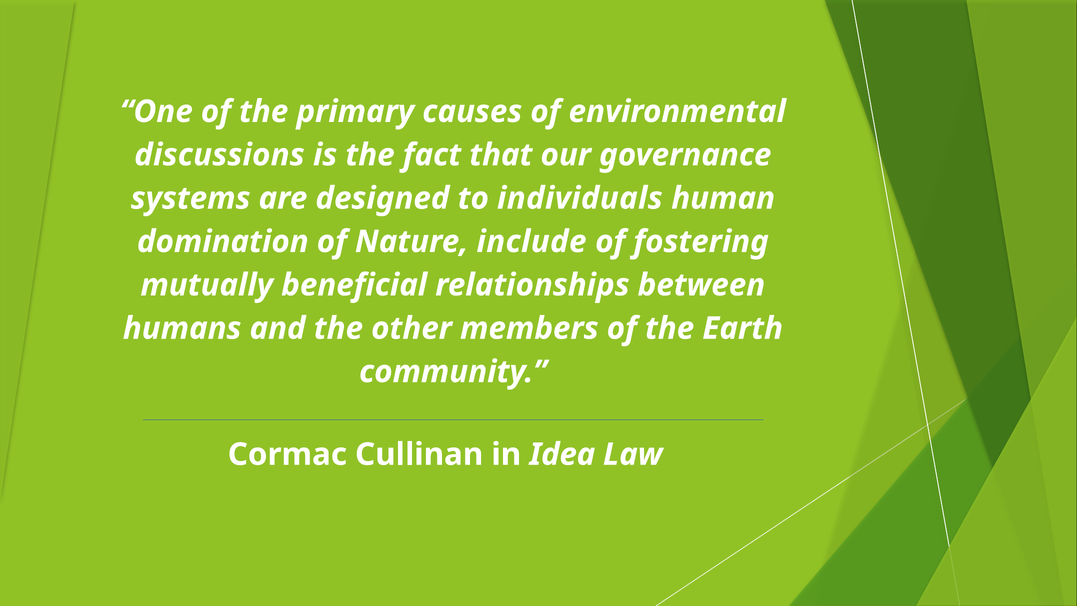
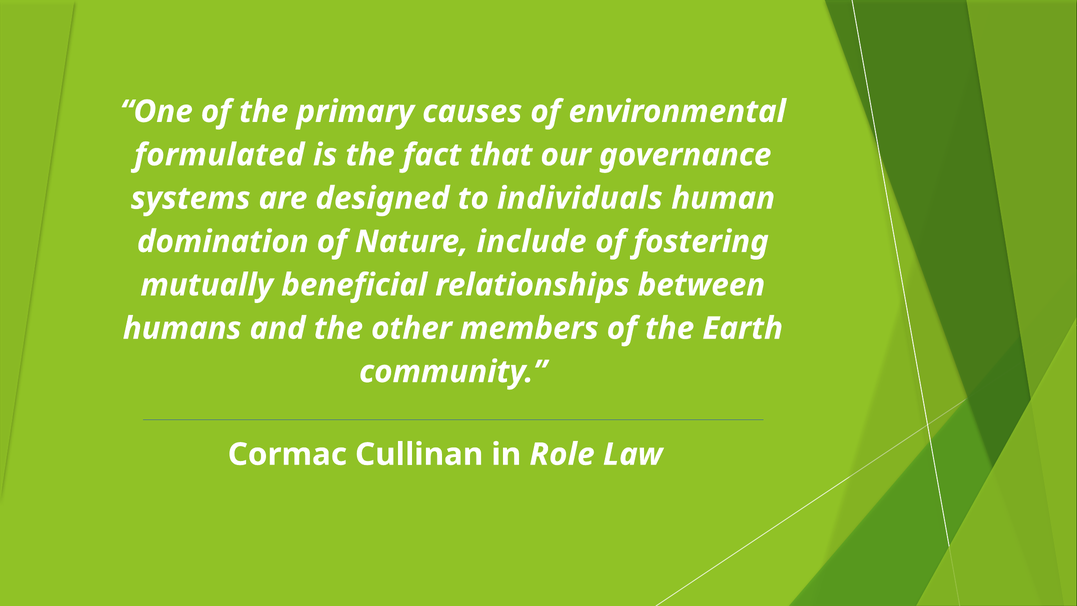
discussions: discussions -> formulated
Idea: Idea -> Role
